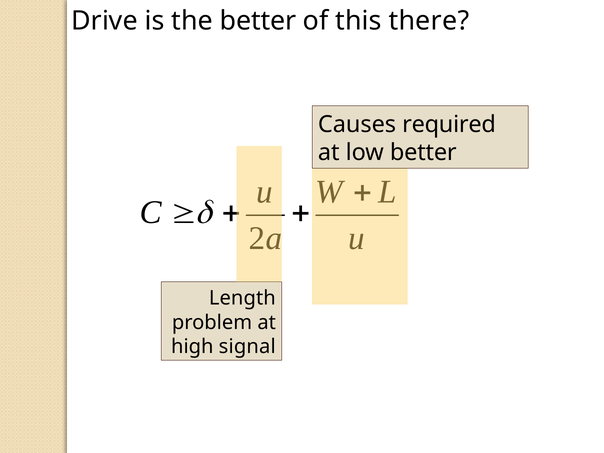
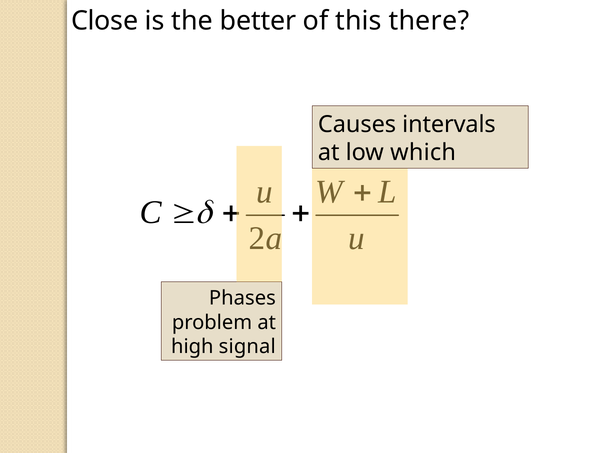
Drive: Drive -> Close
required: required -> intervals
low better: better -> which
Length: Length -> Phases
